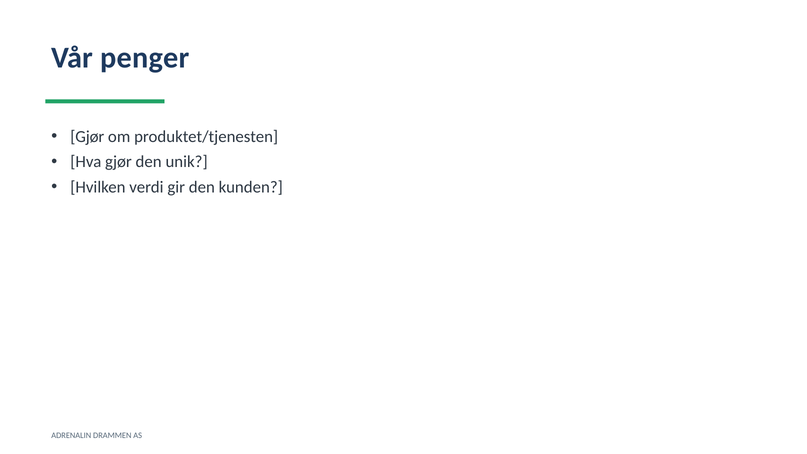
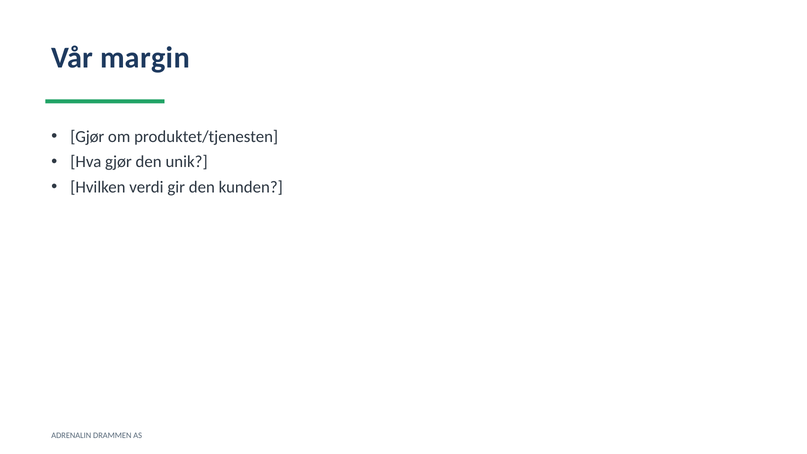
penger: penger -> margin
